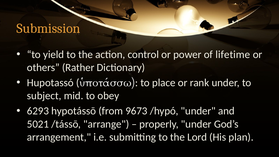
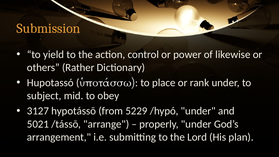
lifetime: lifetime -> likewise
6293: 6293 -> 3127
9673: 9673 -> 5229
